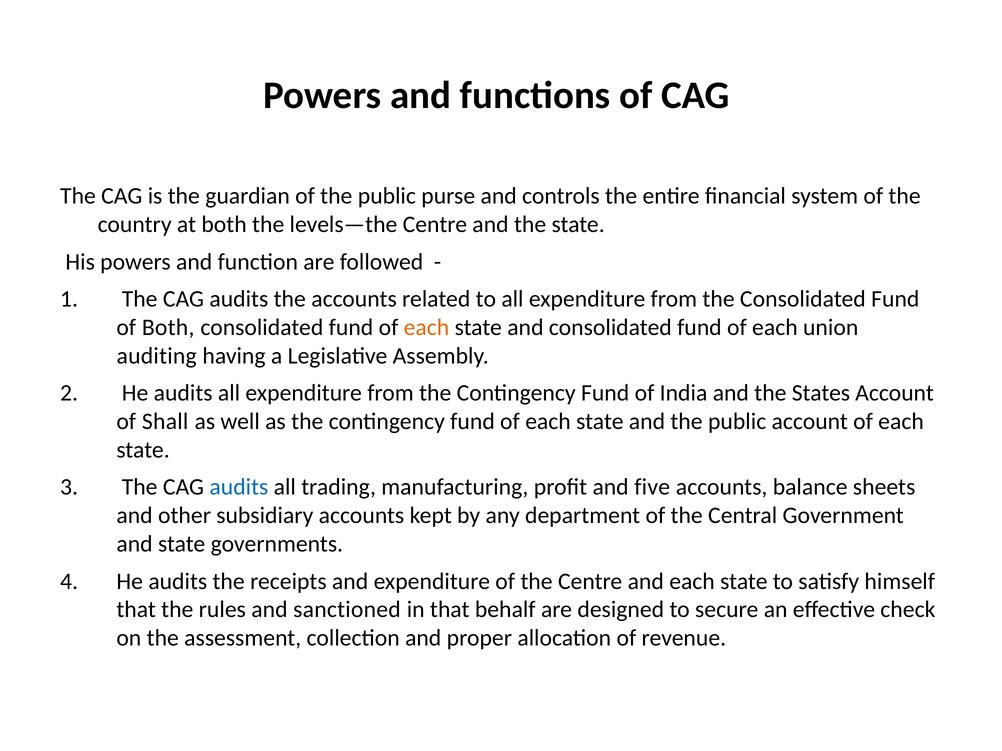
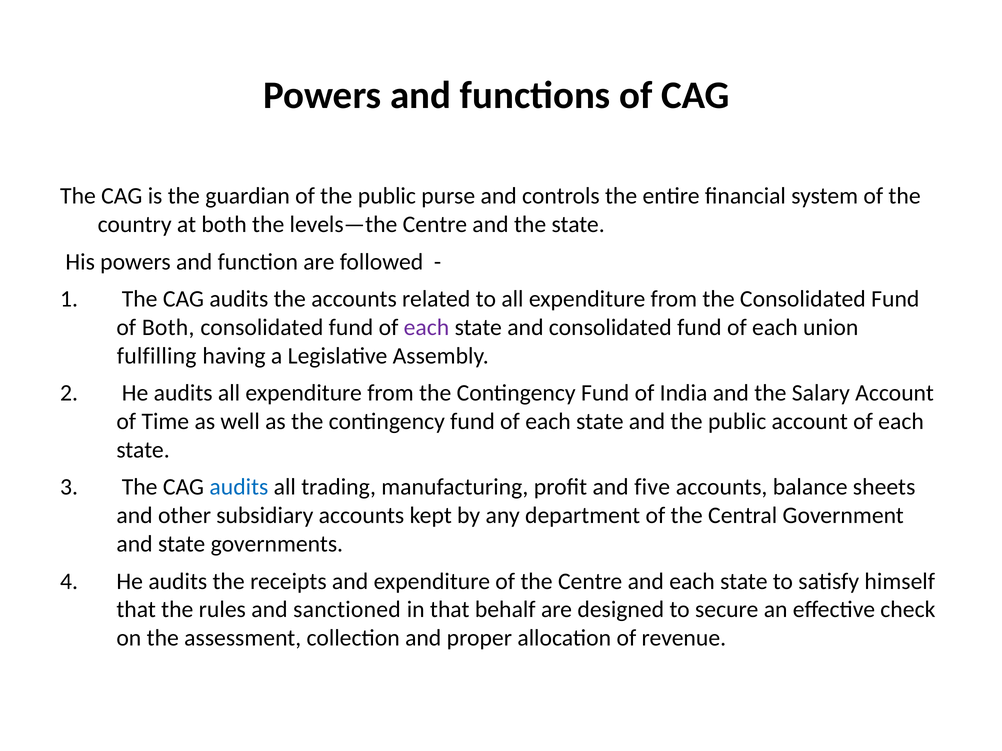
each at (426, 328) colour: orange -> purple
auditing: auditing -> fulfilling
States: States -> Salary
Shall: Shall -> Time
